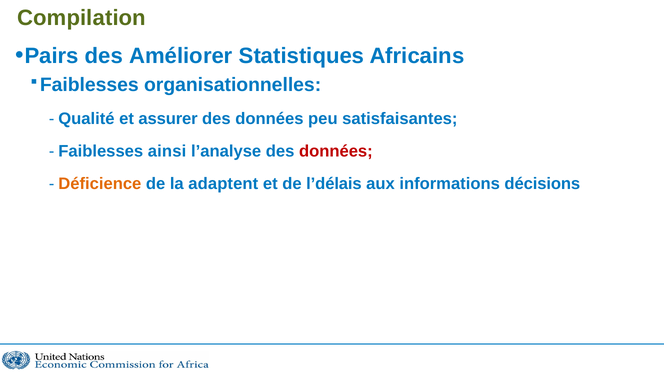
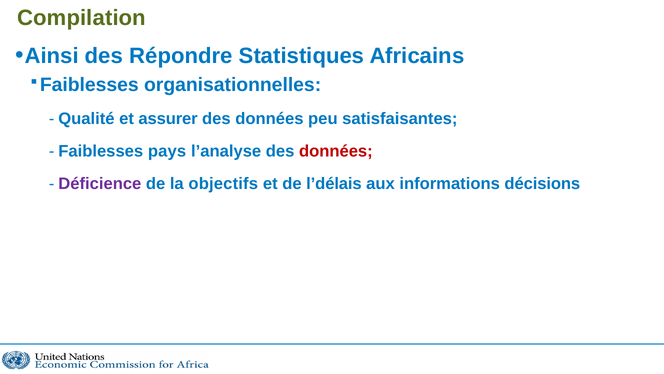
Pairs: Pairs -> Ainsi
Améliorer: Améliorer -> Répondre
ainsi: ainsi -> pays
Déficience colour: orange -> purple
adaptent: adaptent -> objectifs
